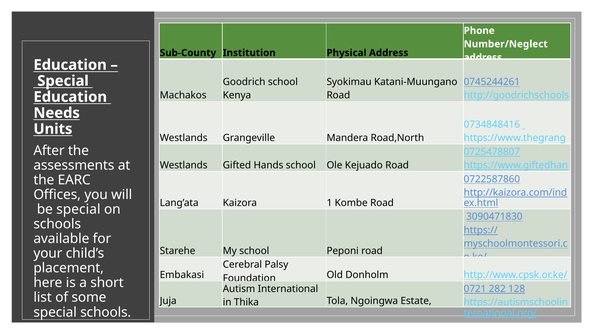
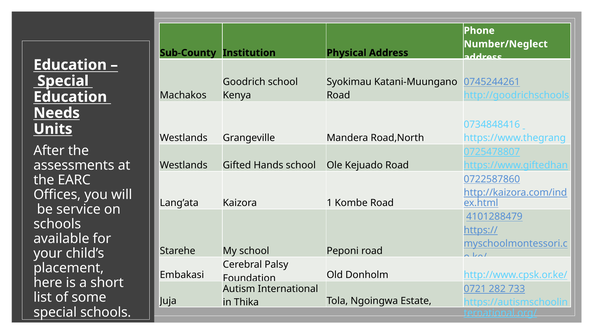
be special: special -> service
3090471830: 3090471830 -> 4101288479
128: 128 -> 733
